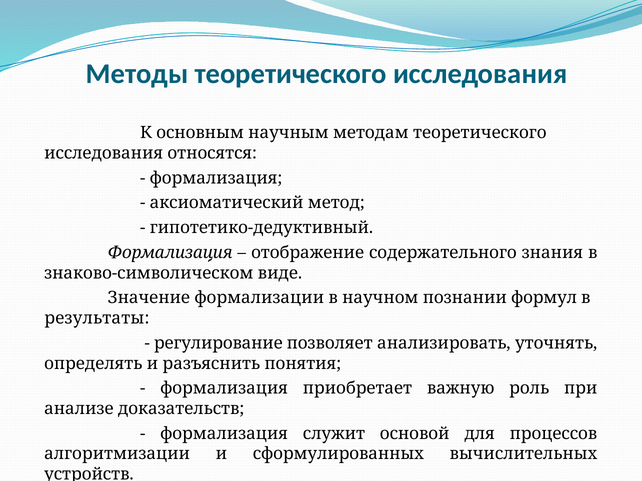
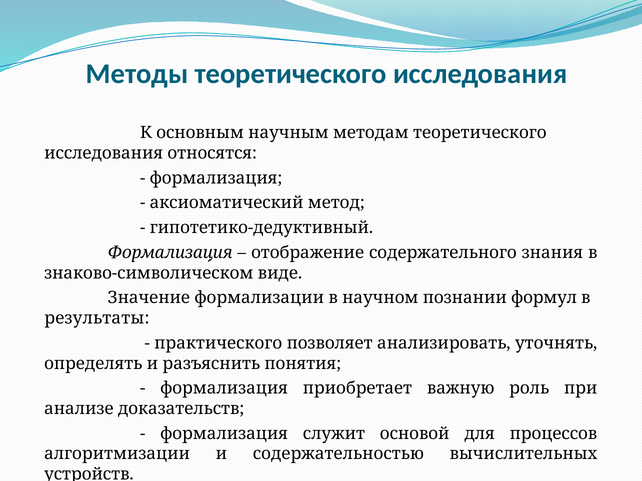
регулирование: регулирование -> практического
сформулированных: сформулированных -> содержательностью
